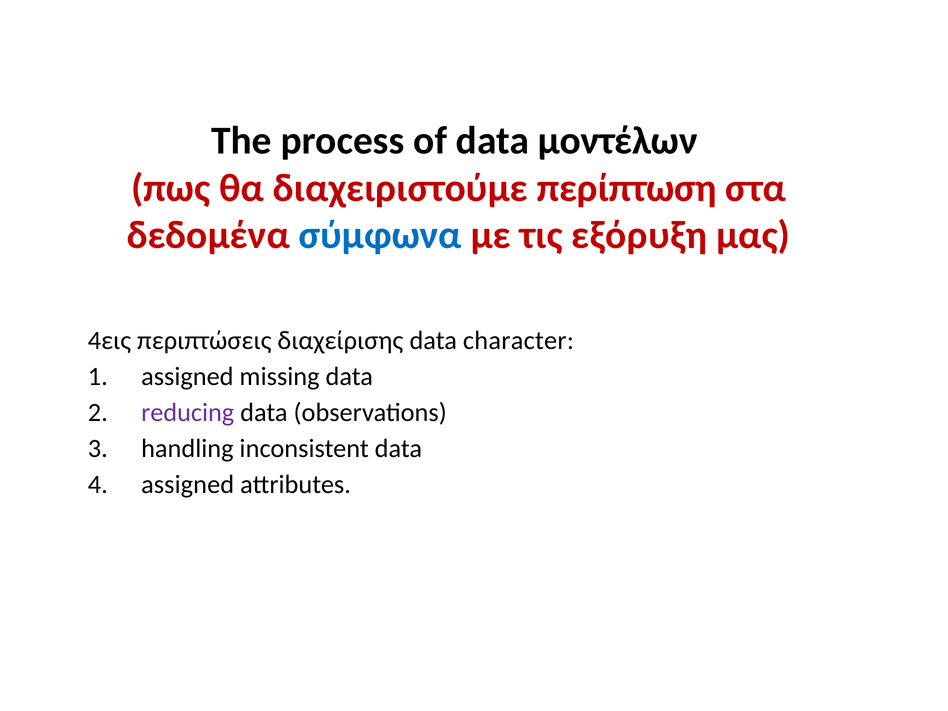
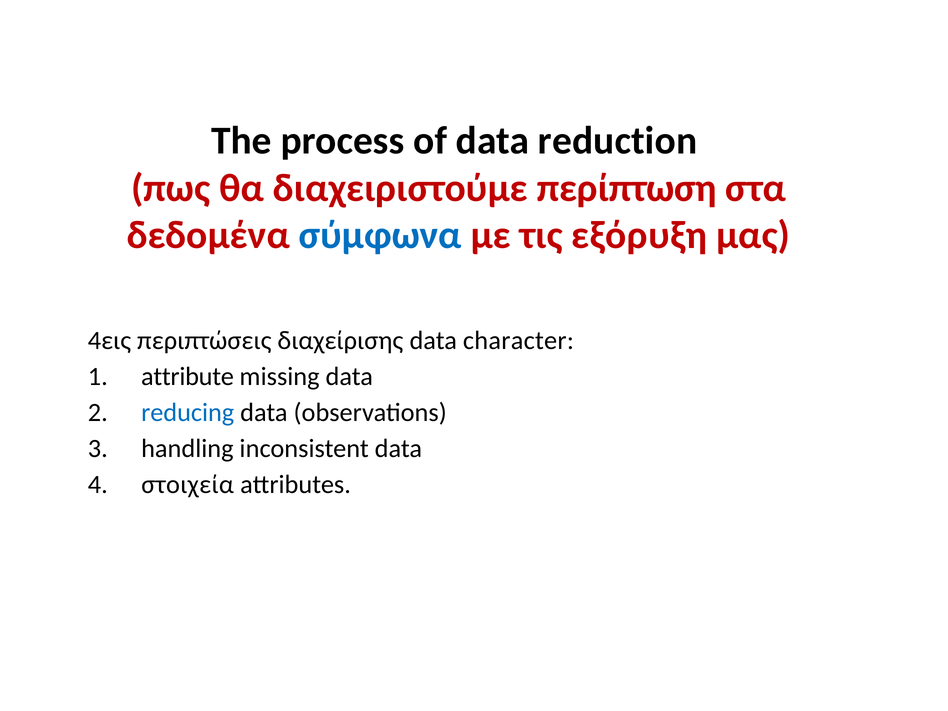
μοντέλων: μοντέλων -> reduction
assigned at (187, 377): assigned -> attribute
reducing colour: purple -> blue
assigned at (188, 485): assigned -> στοιχεία
